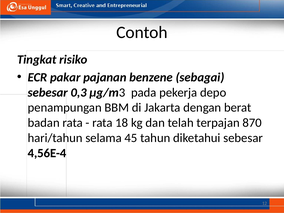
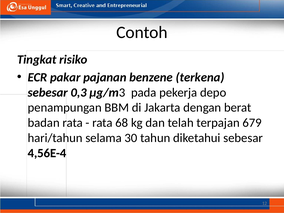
sebagai: sebagai -> terkena
18: 18 -> 68
870: 870 -> 679
45: 45 -> 30
